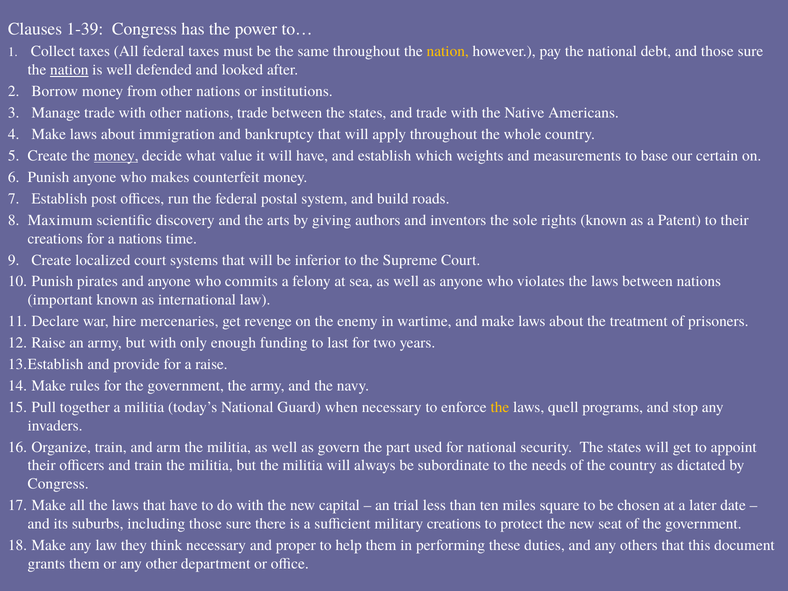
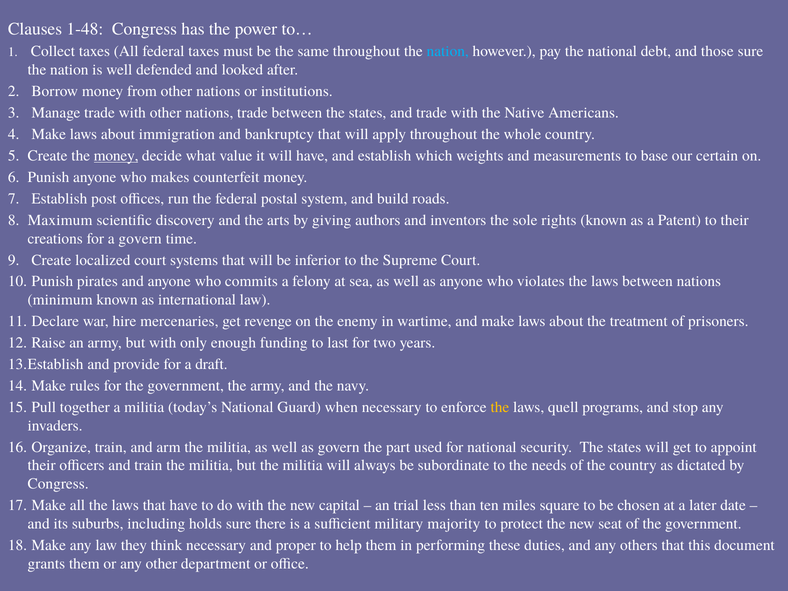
1-39: 1-39 -> 1-48
nation at (448, 51) colour: yellow -> light blue
nation at (69, 70) underline: present -> none
a nations: nations -> govern
important: important -> minimum
a raise: raise -> draft
including those: those -> holds
military creations: creations -> majority
